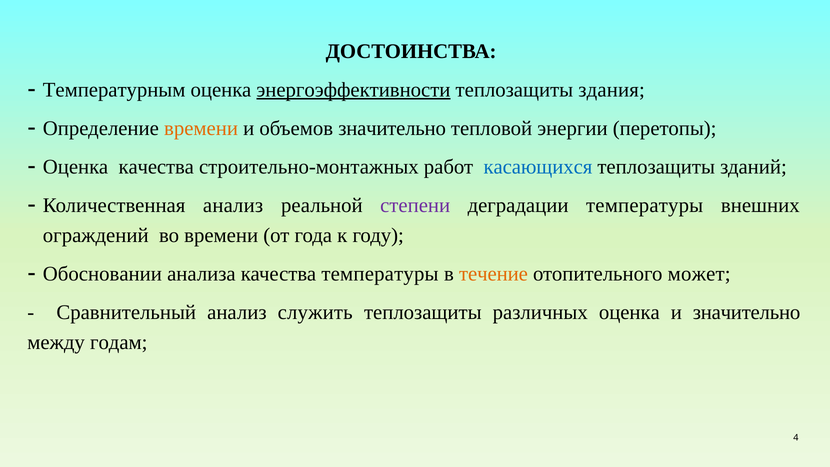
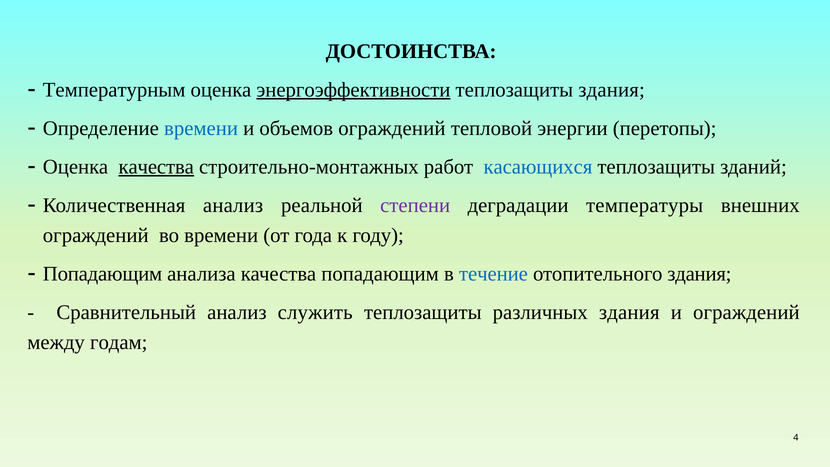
времени at (201, 128) colour: orange -> blue
объемов значительно: значительно -> ограждений
качества at (156, 167) underline: none -> present
Обосновании at (102, 274): Обосновании -> Попадающим
качества температуры: температуры -> попадающим
течение colour: orange -> blue
отопительного может: может -> здания
различных оценка: оценка -> здания
и значительно: значительно -> ограждений
